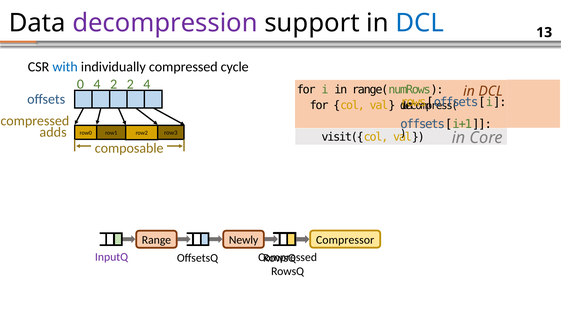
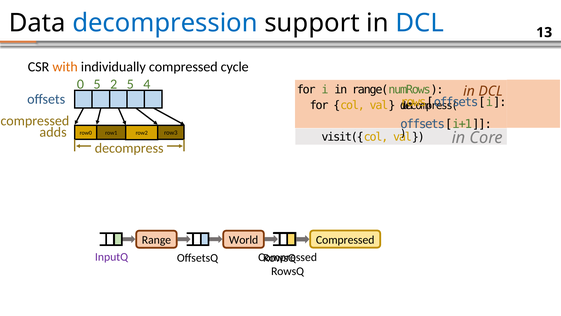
decompression colour: purple -> blue
with colour: blue -> orange
0 4: 4 -> 5
2 2: 2 -> 5
composable: composable -> decompress
Compressor at (345, 240): Compressor -> Compressed
Newly: Newly -> World
